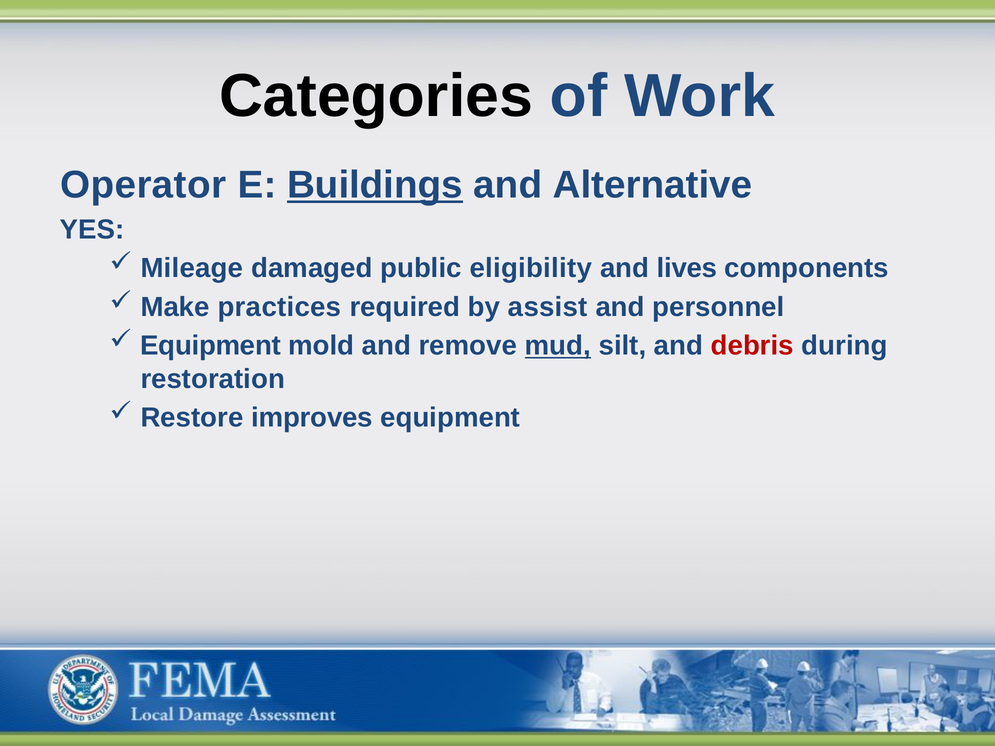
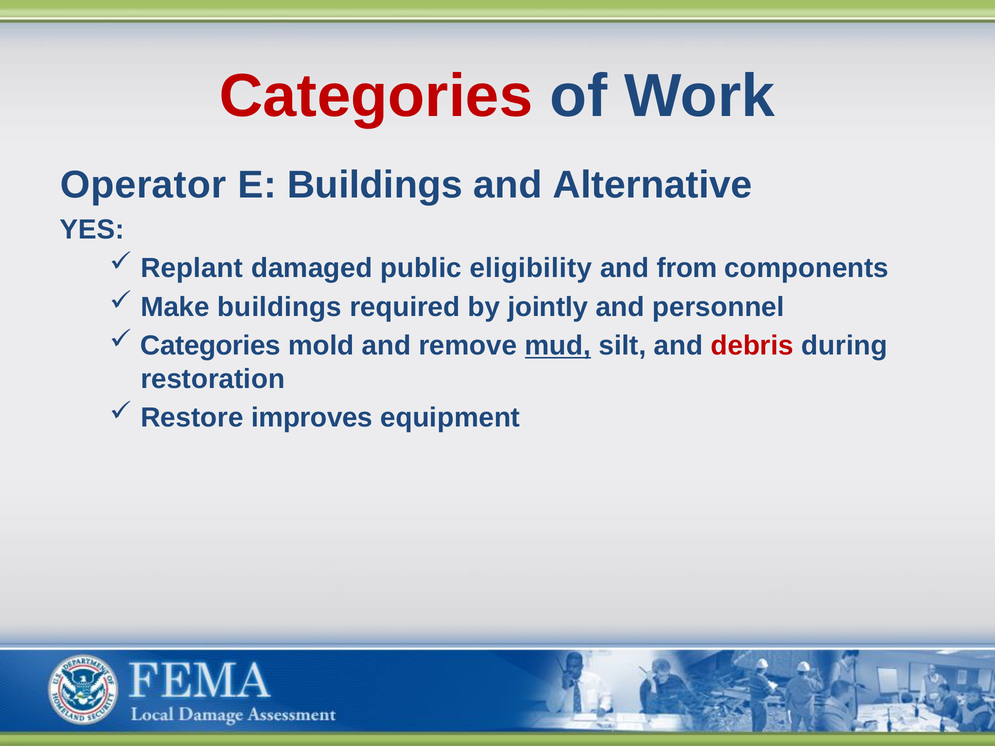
Categories at (376, 96) colour: black -> red
Buildings at (375, 185) underline: present -> none
Mileage: Mileage -> Replant
lives: lives -> from
Make practices: practices -> buildings
assist: assist -> jointly
Equipment at (211, 346): Equipment -> Categories
